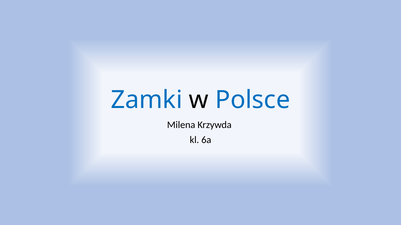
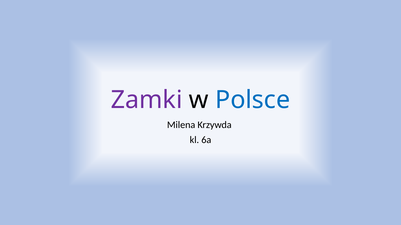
Zamki colour: blue -> purple
